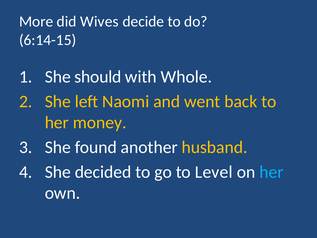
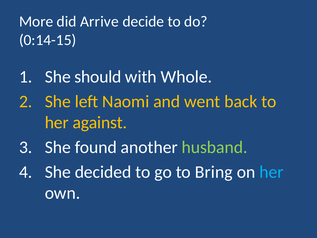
Wives: Wives -> Arrive
6:14-15: 6:14-15 -> 0:14-15
money: money -> against
husband colour: yellow -> light green
Level: Level -> Bring
